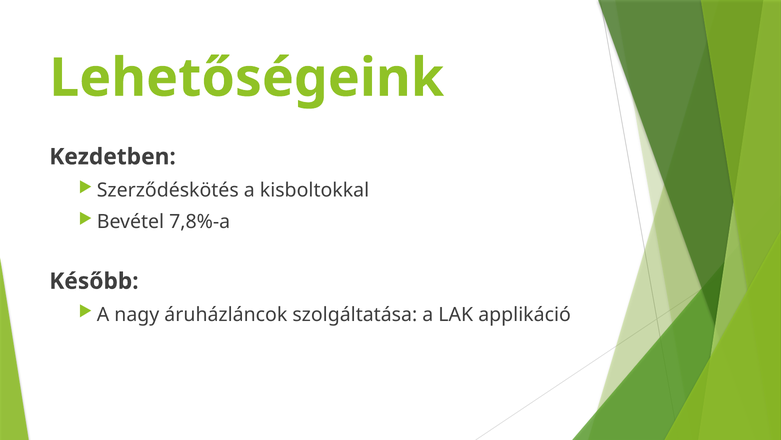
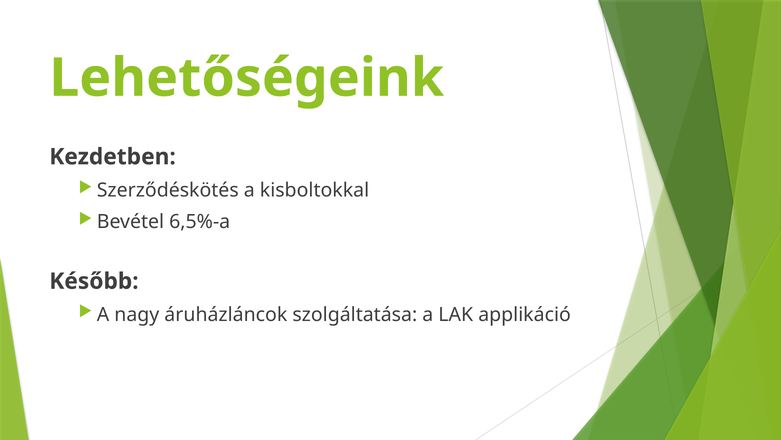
7,8%-a: 7,8%-a -> 6,5%-a
